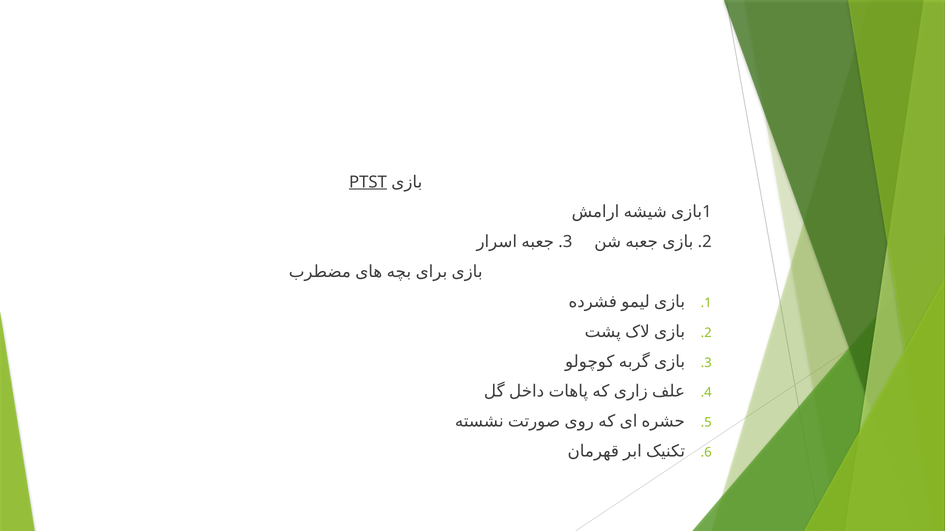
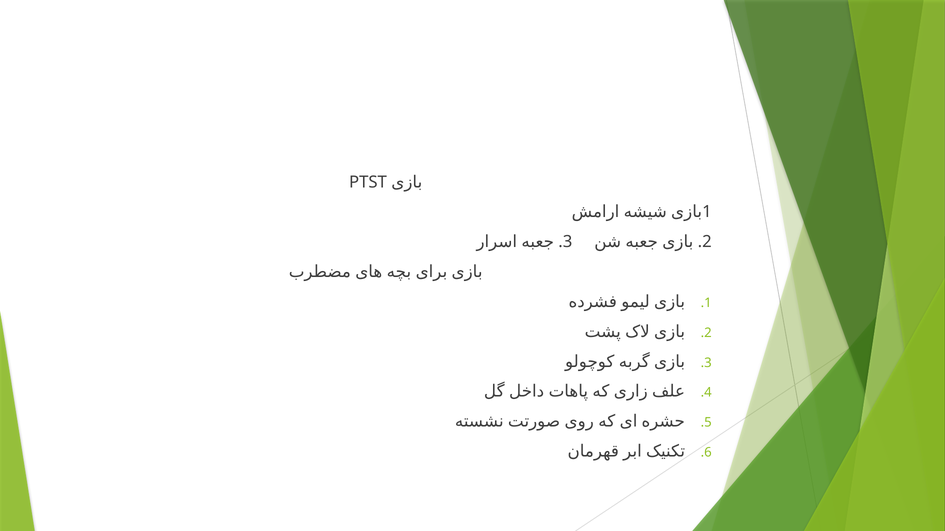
PTST underline: present -> none
